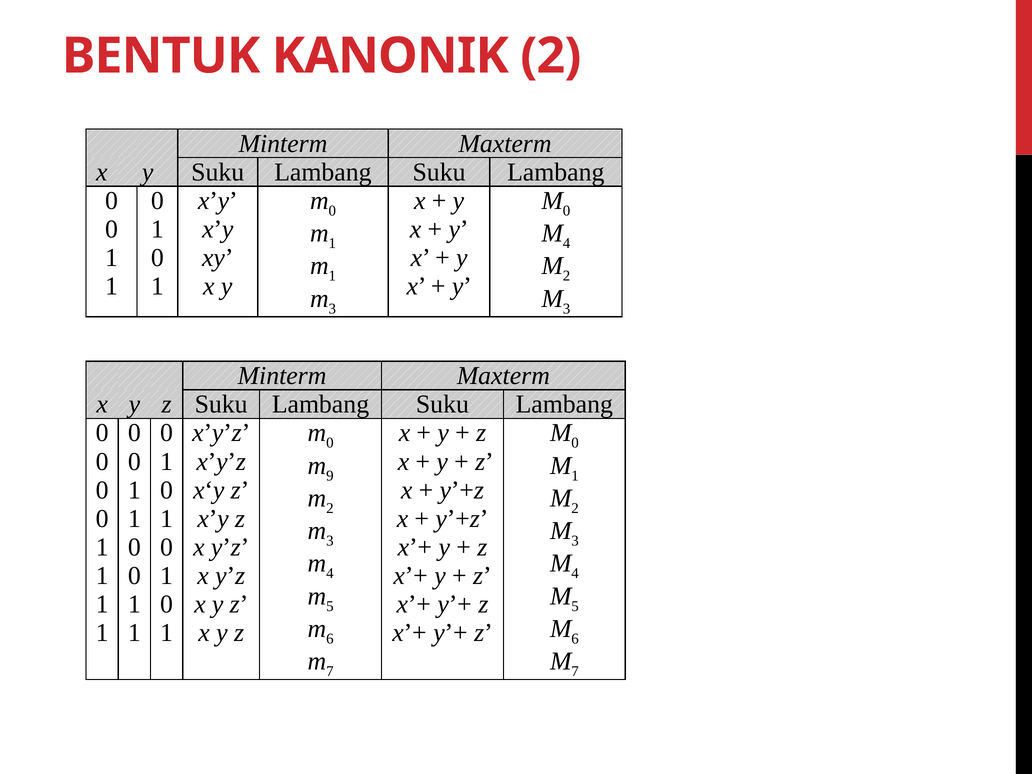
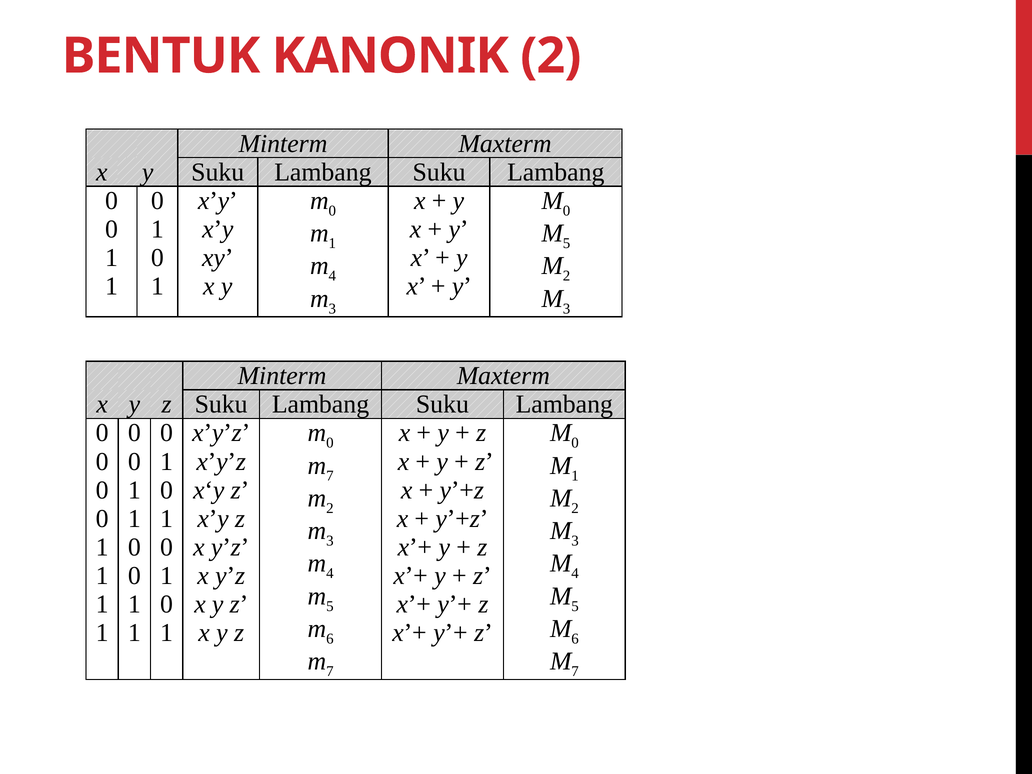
4 at (567, 243): 4 -> 5
1 at (332, 276): 1 -> 4
9 at (330, 476): 9 -> 7
